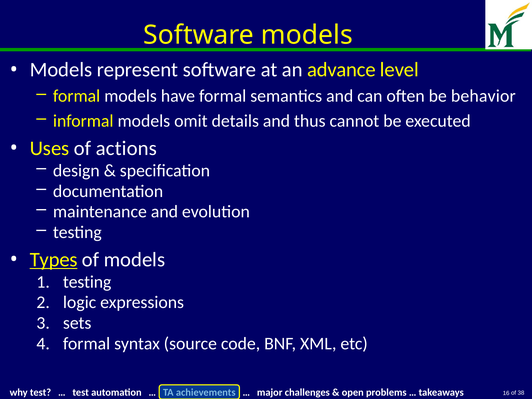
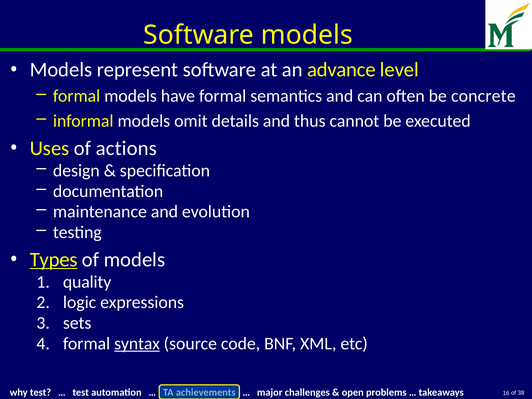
behavior: behavior -> concrete
testing at (87, 282): testing -> quality
syntax underline: none -> present
